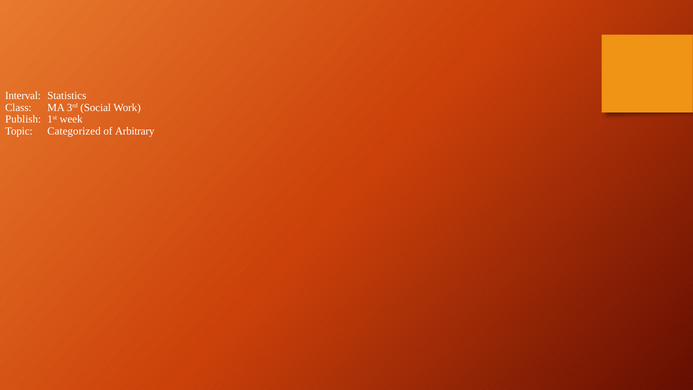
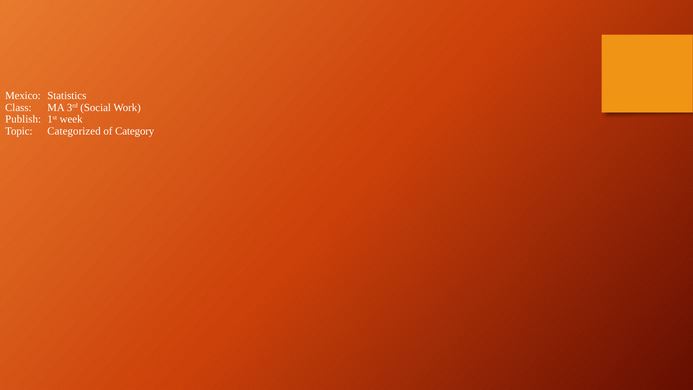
Interval: Interval -> Mexico
Arbitrary: Arbitrary -> Category
